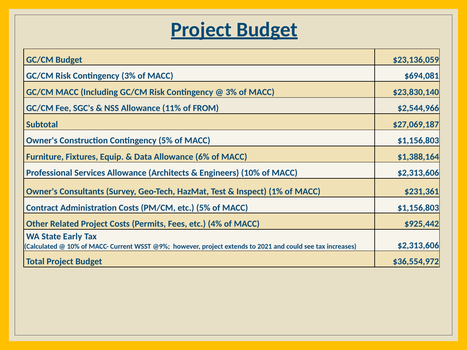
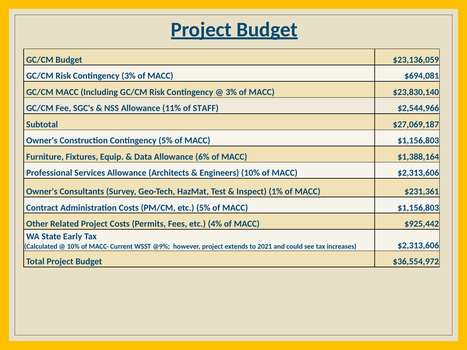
FROM: FROM -> STAFF
